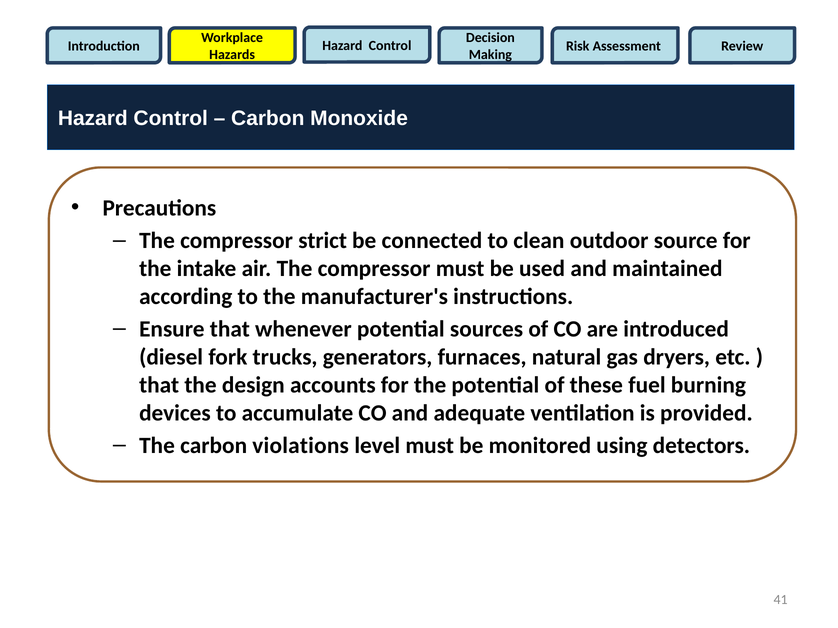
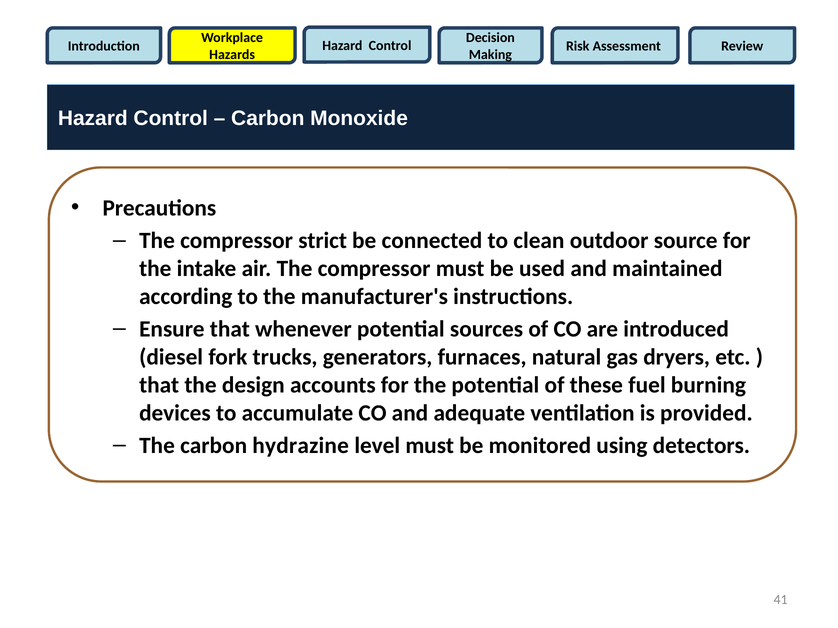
violations: violations -> hydrazine
